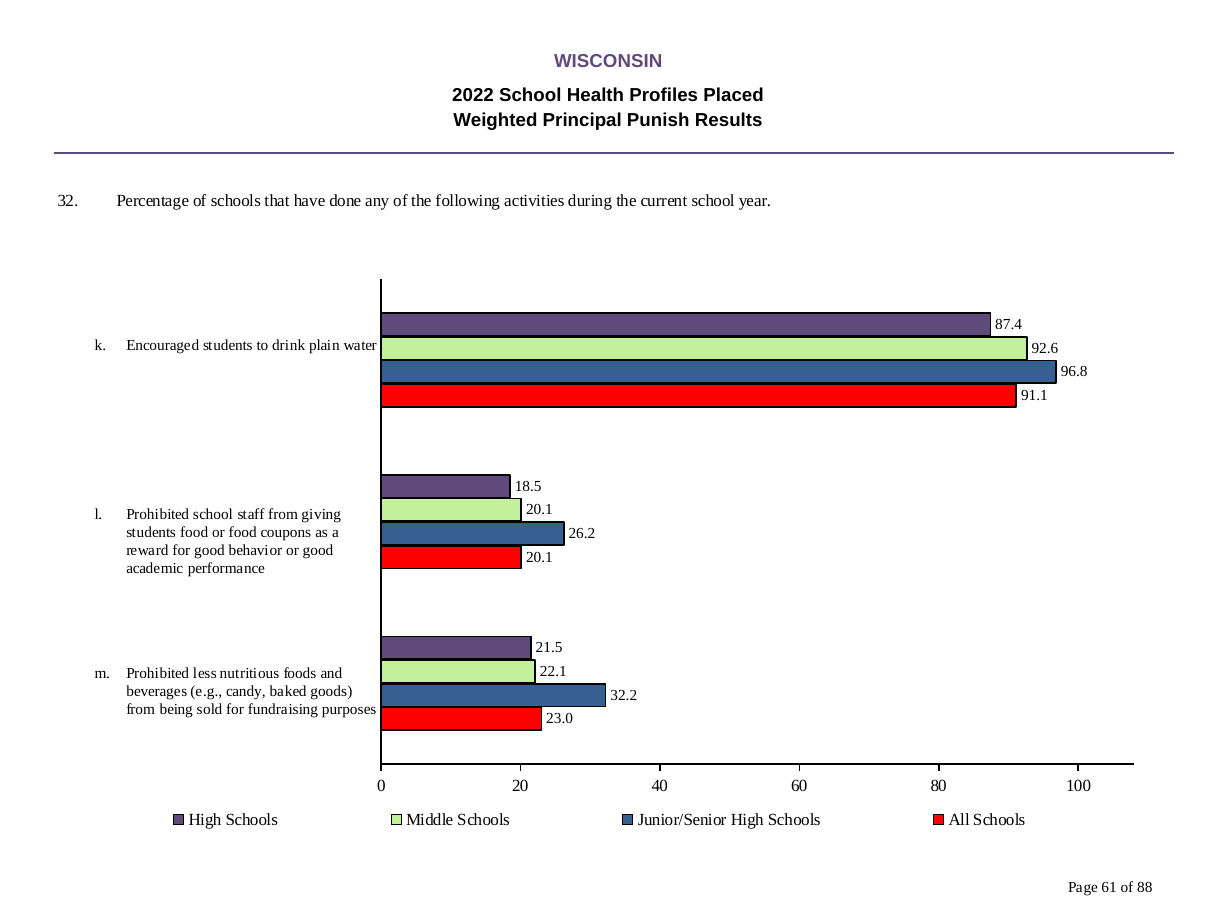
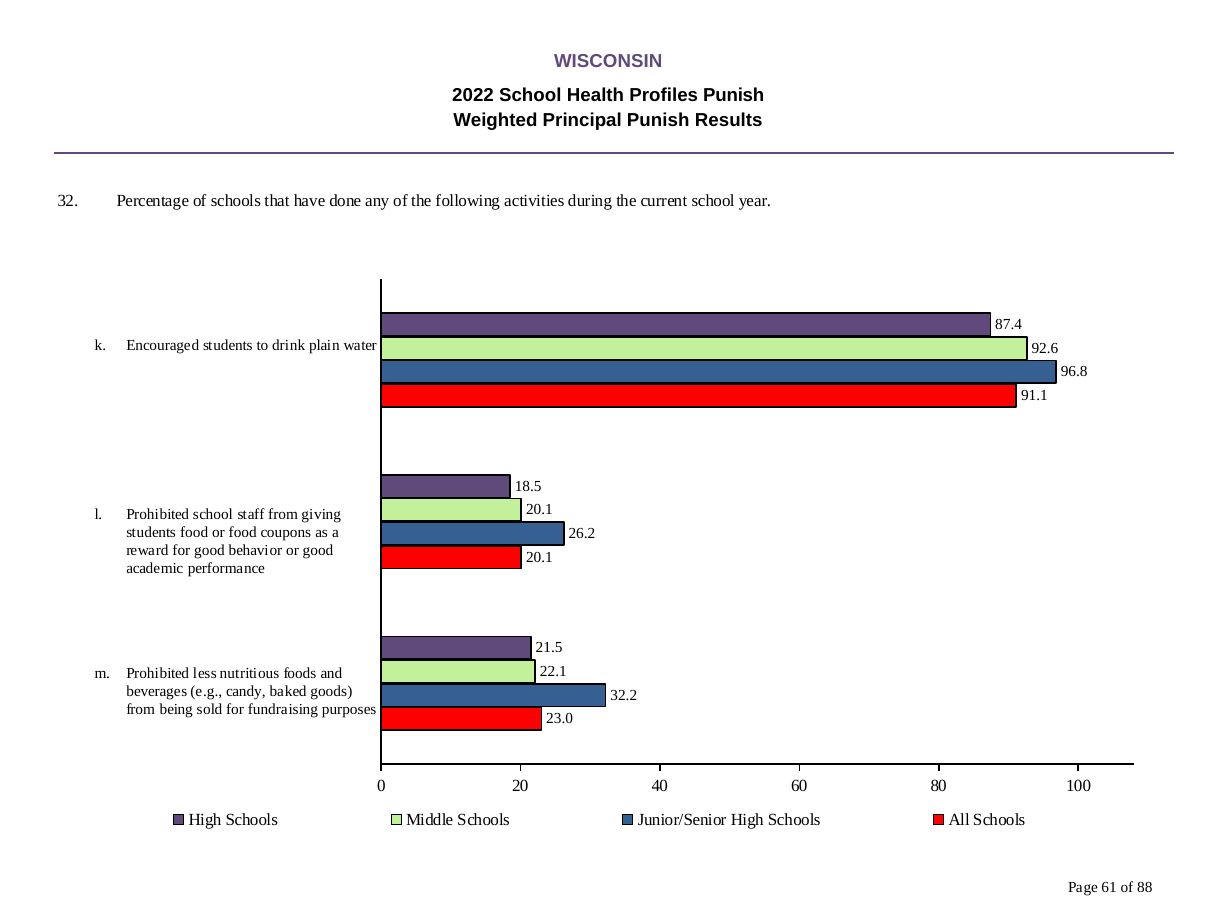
Profiles Placed: Placed -> Punish
